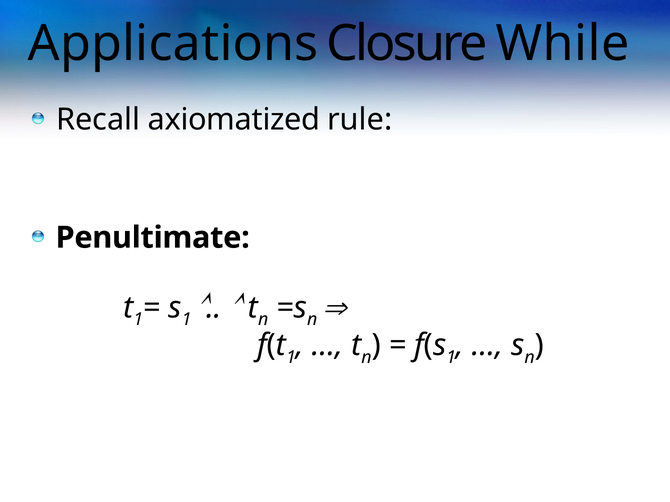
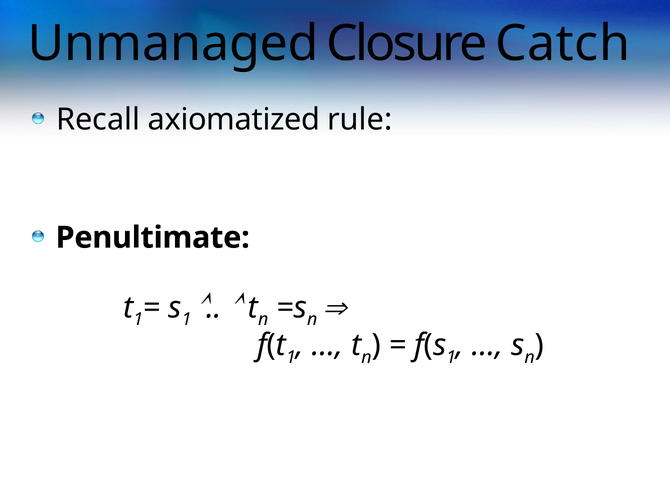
Applications: Applications -> Unmanaged
While: While -> Catch
